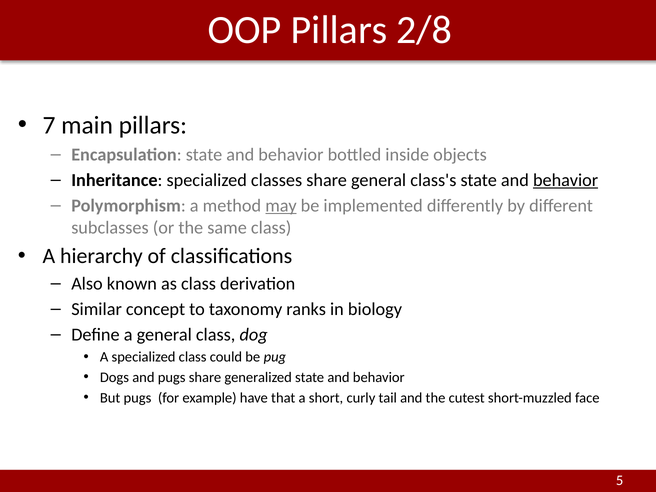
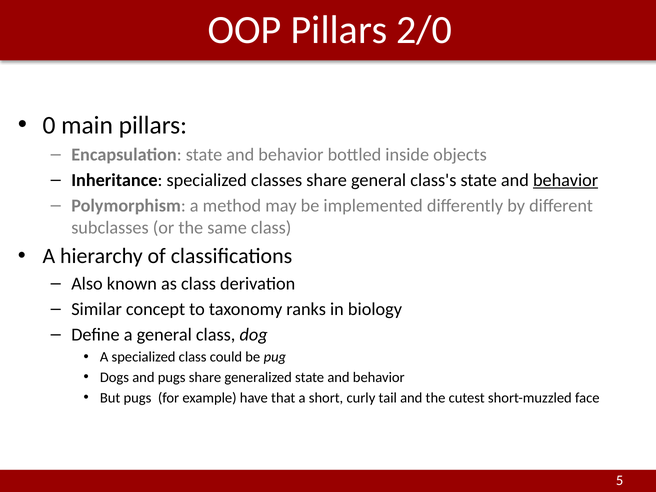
2/8: 2/8 -> 2/0
7: 7 -> 0
may underline: present -> none
